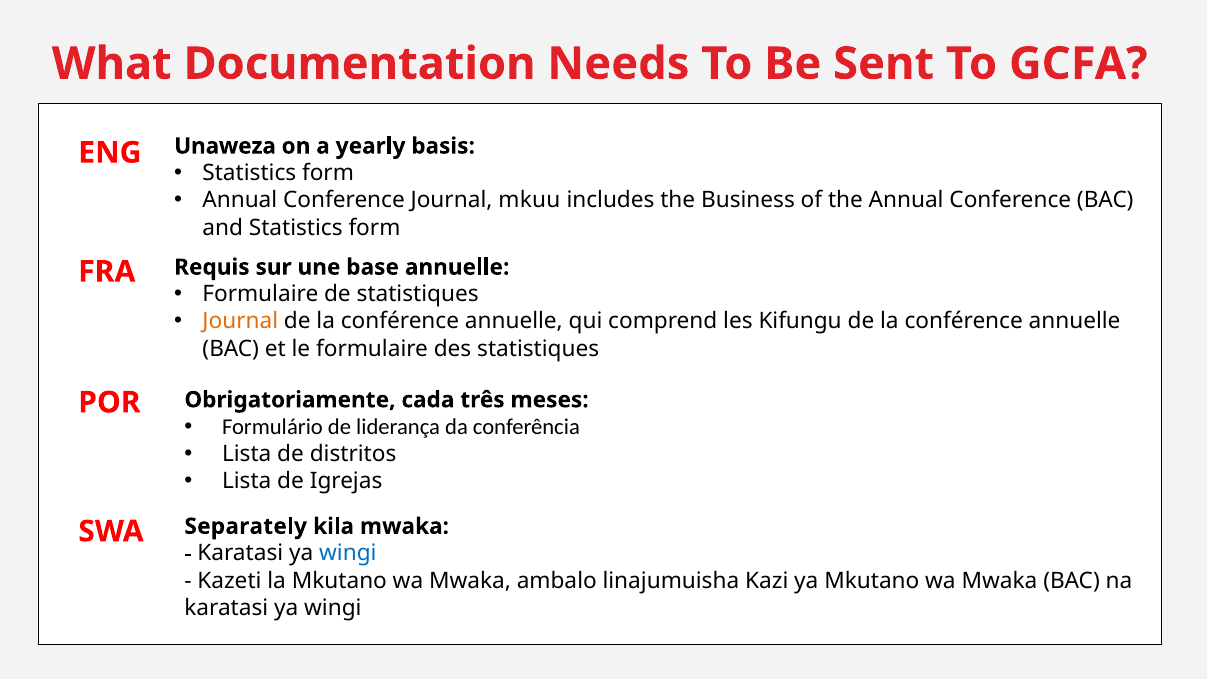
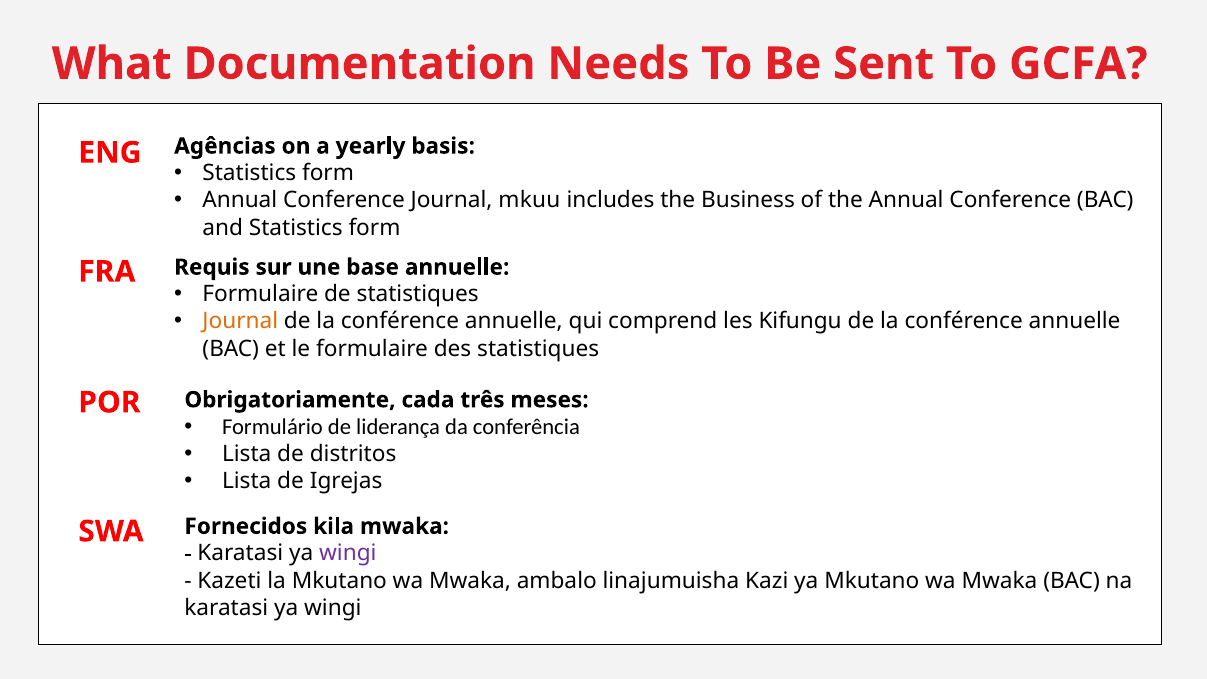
Unaweza: Unaweza -> Agências
Separately: Separately -> Fornecidos
wingi at (348, 553) colour: blue -> purple
